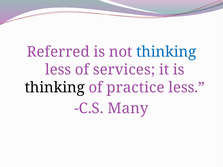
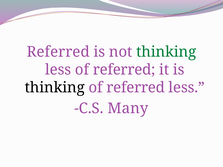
thinking at (166, 52) colour: blue -> green
less of services: services -> referred
practice at (136, 88): practice -> referred
